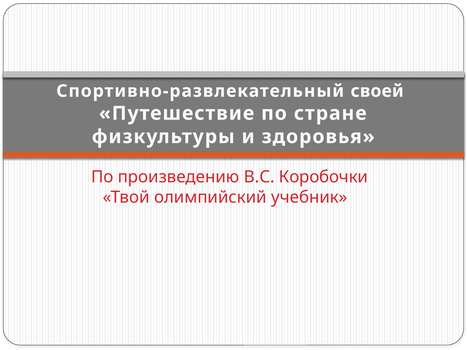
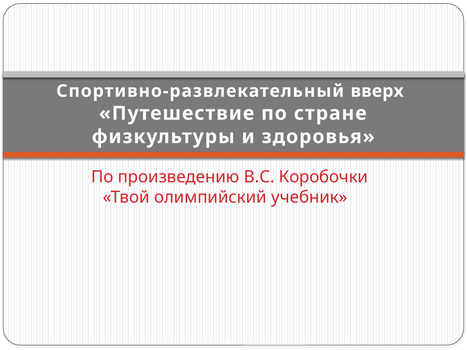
своей: своей -> вверх
